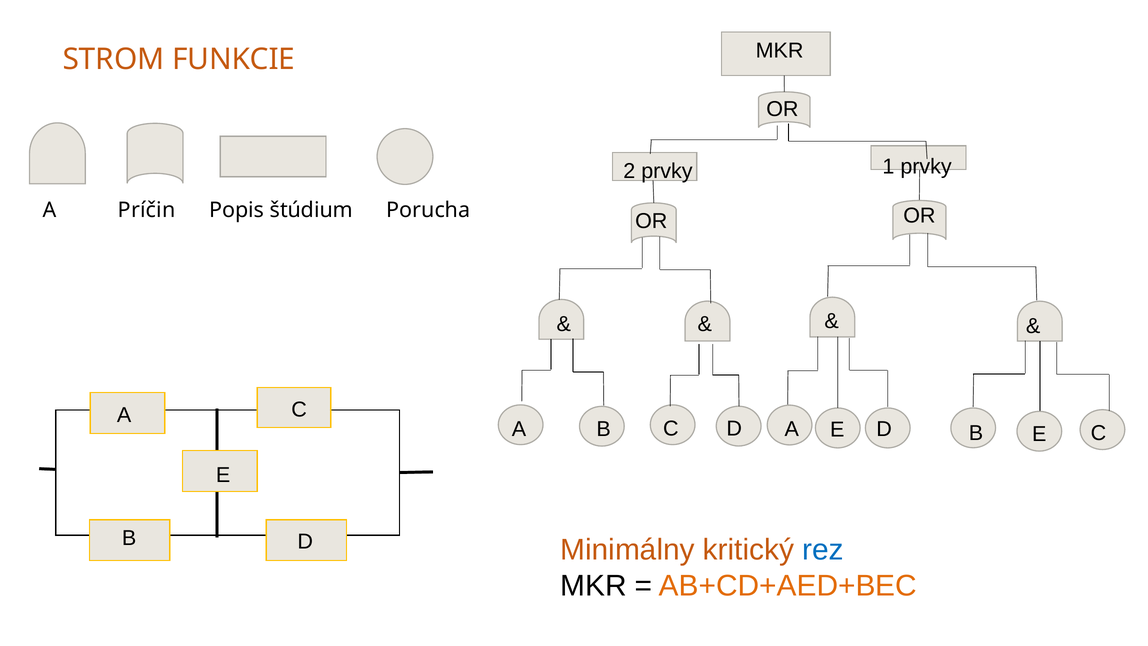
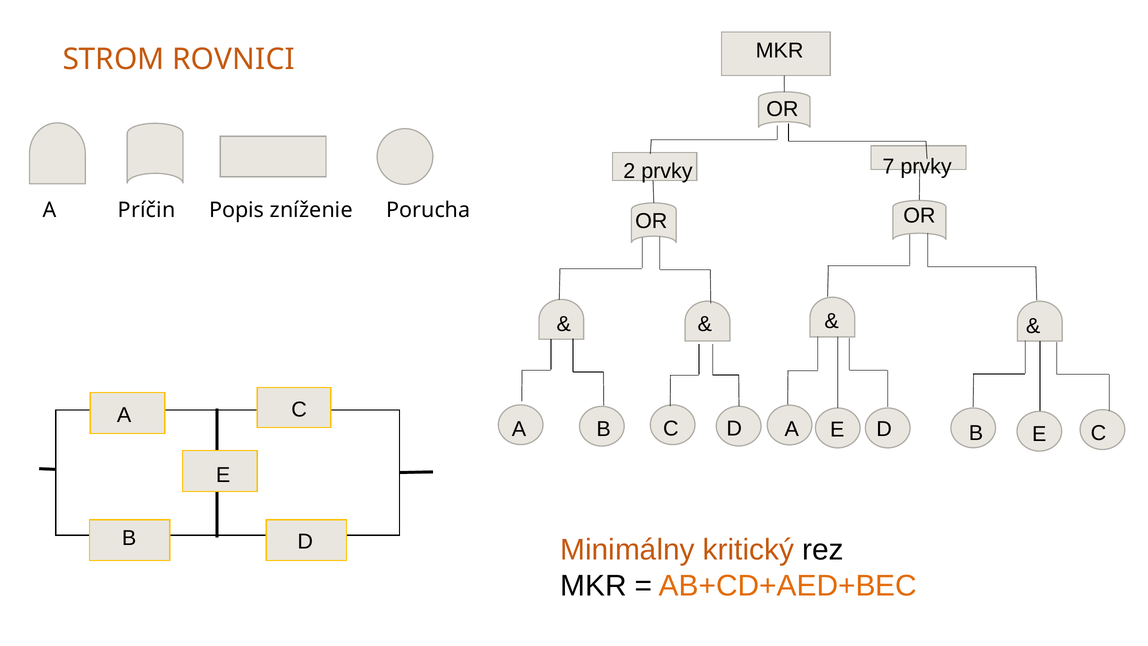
FUNKCIE: FUNKCIE -> ROVNICI
1: 1 -> 7
štúdium: štúdium -> zníženie
rez colour: blue -> black
